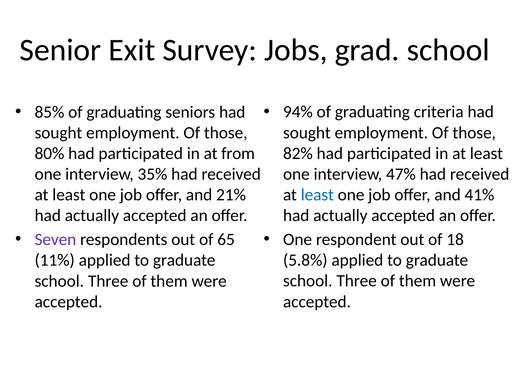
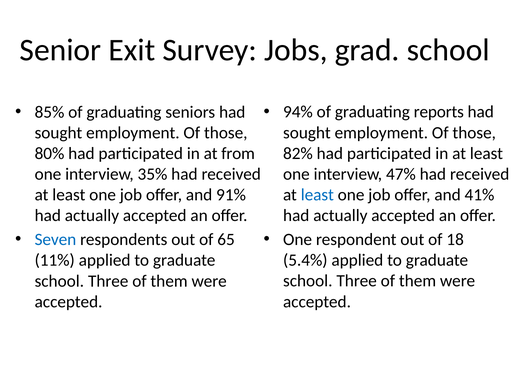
criteria: criteria -> reports
21%: 21% -> 91%
Seven colour: purple -> blue
5.8%: 5.8% -> 5.4%
